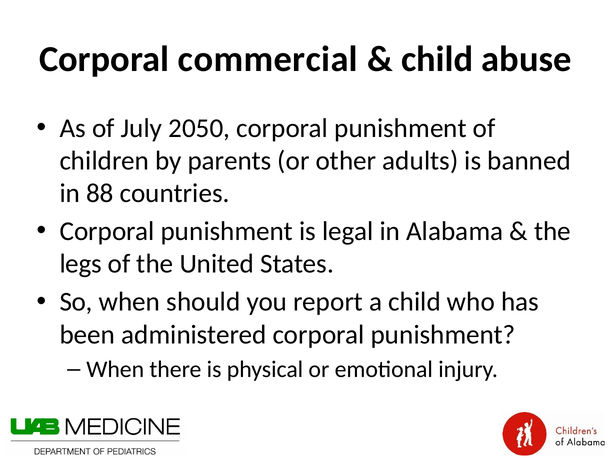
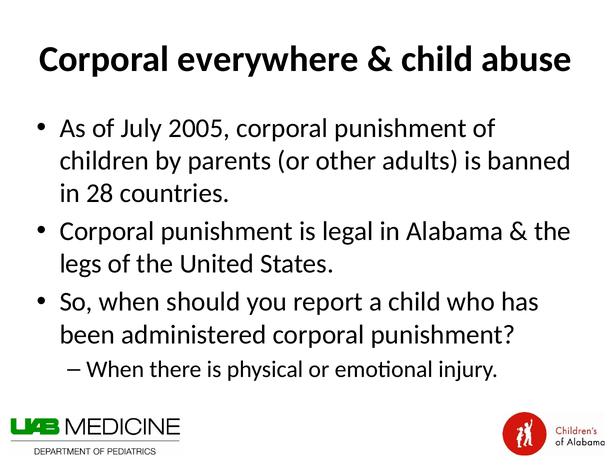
commercial: commercial -> everywhere
2050: 2050 -> 2005
88: 88 -> 28
